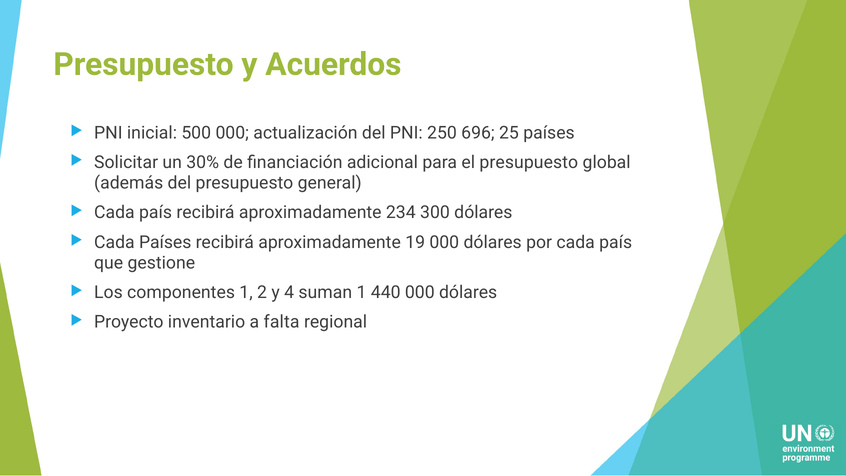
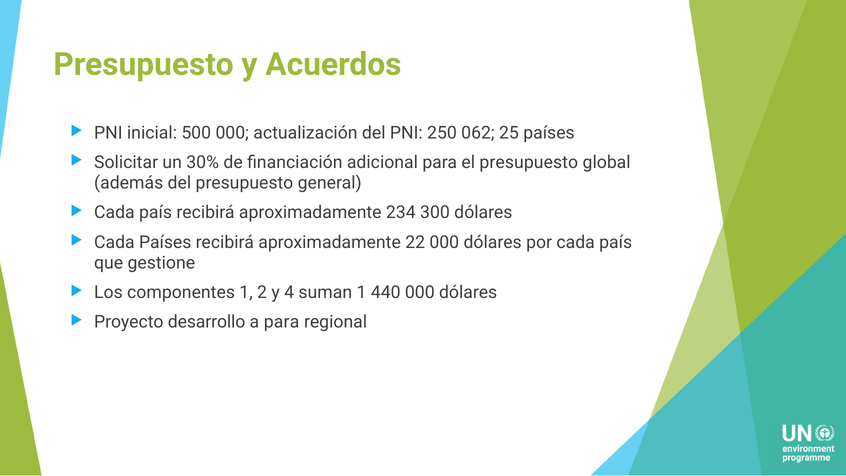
696: 696 -> 062
19: 19 -> 22
inventario: inventario -> desarrollo
a falta: falta -> para
